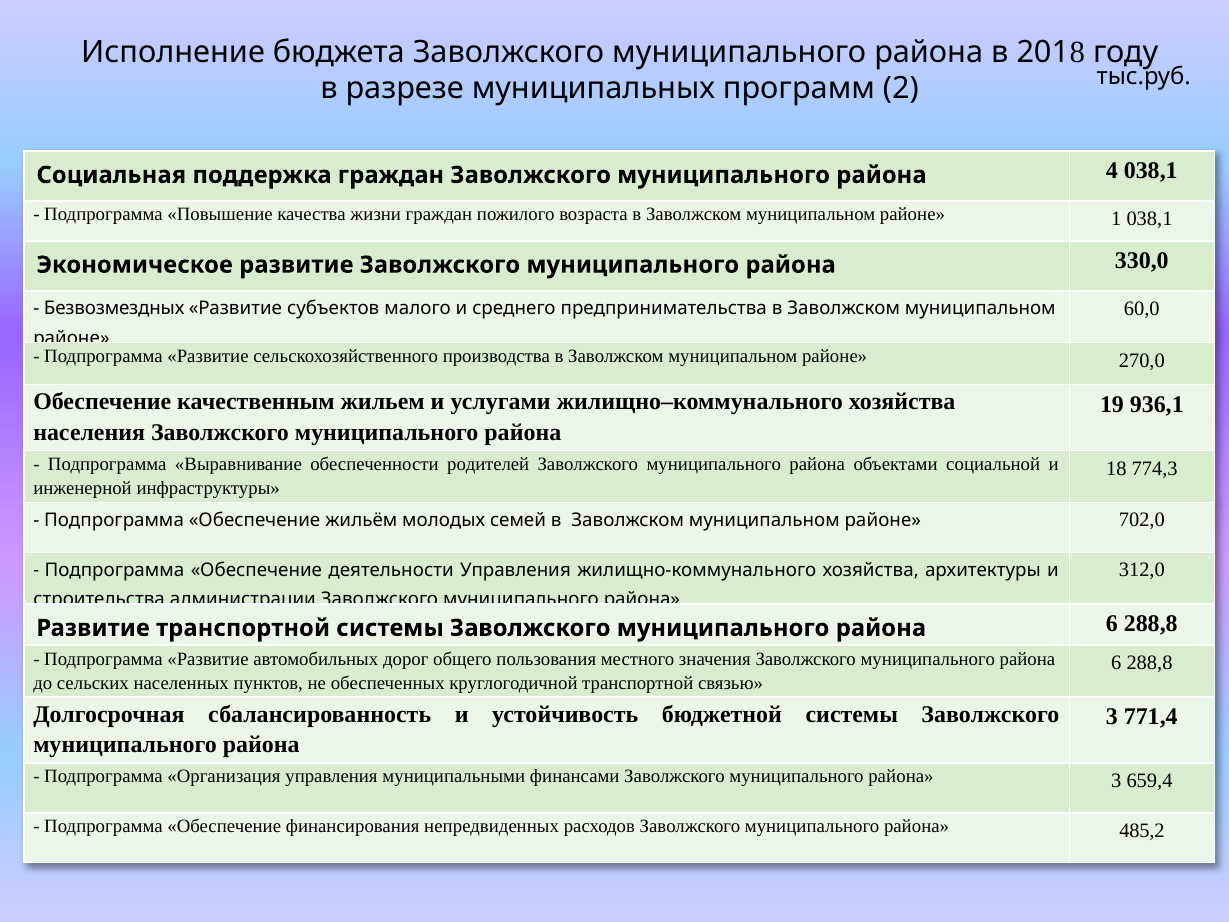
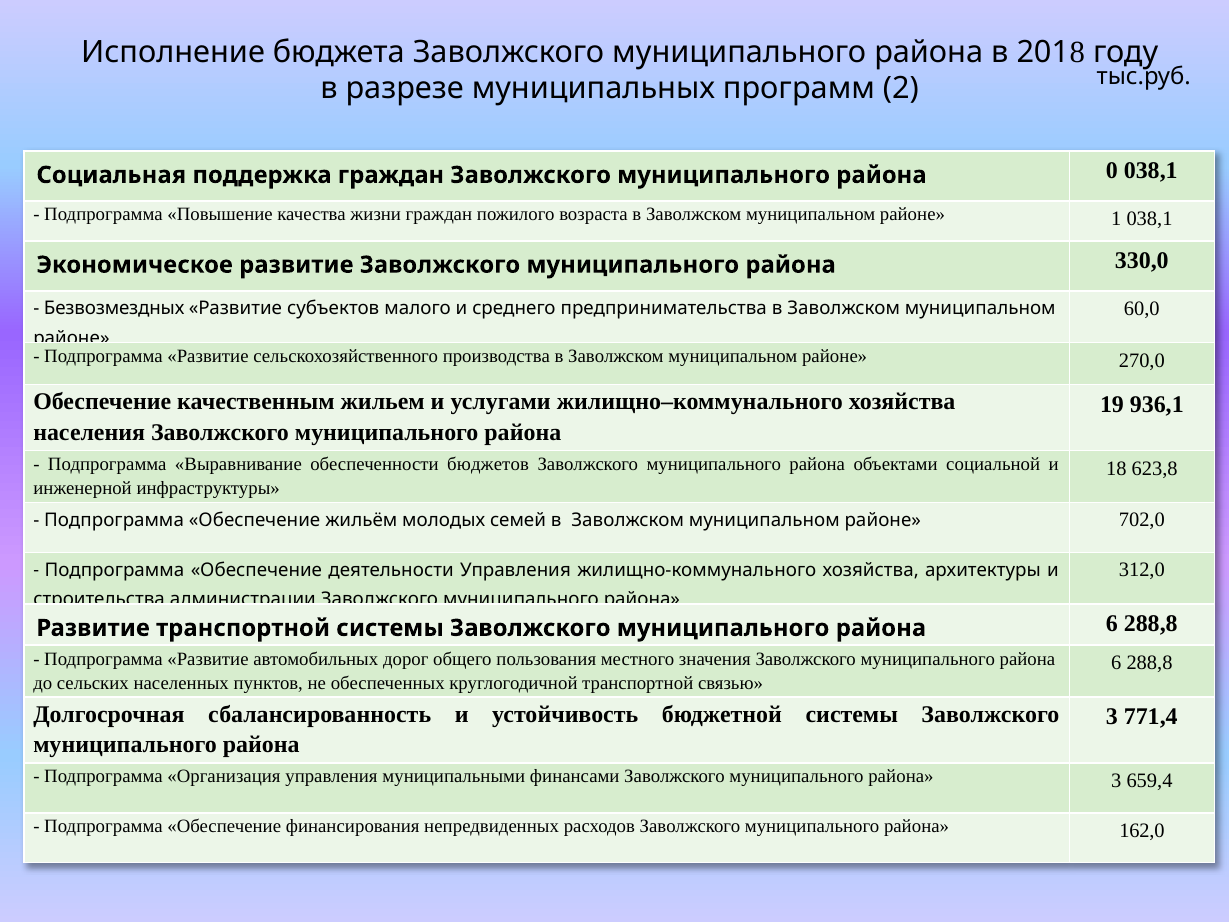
4: 4 -> 0
родителей: родителей -> бюджетов
774,3: 774,3 -> 623,8
485,2: 485,2 -> 162,0
